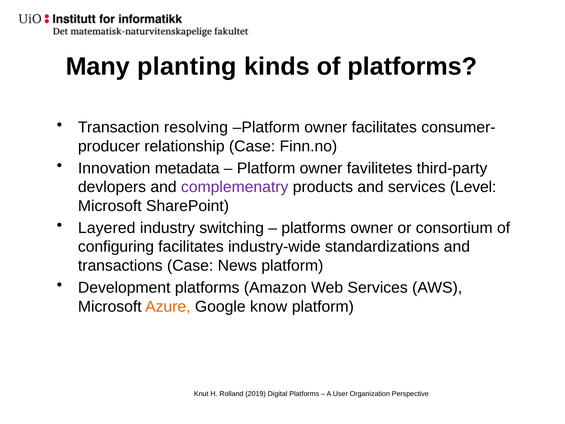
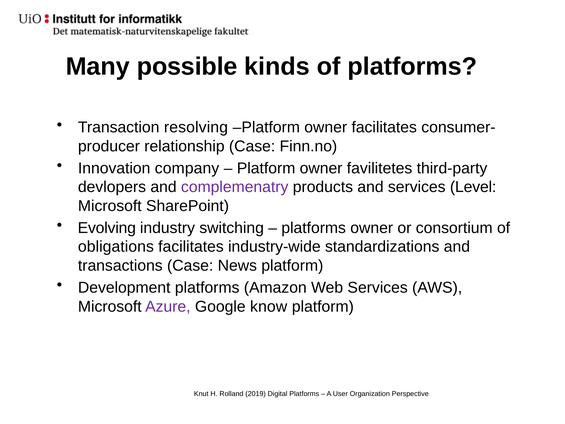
planting: planting -> possible
metadata: metadata -> company
Layered: Layered -> Evolving
configuring: configuring -> obligations
Azure colour: orange -> purple
